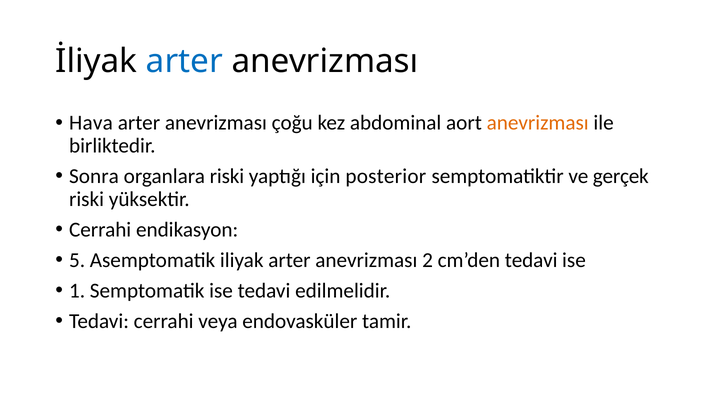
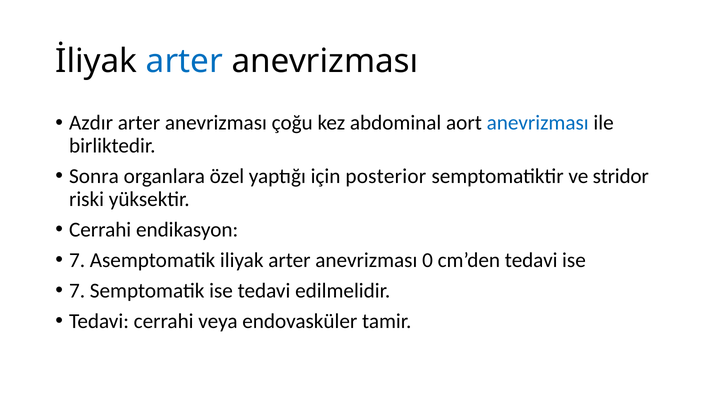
Hava: Hava -> Azdır
anevrizması at (538, 123) colour: orange -> blue
organlara riski: riski -> özel
gerçek: gerçek -> stridor
5 at (77, 260): 5 -> 7
2: 2 -> 0
1 at (77, 291): 1 -> 7
